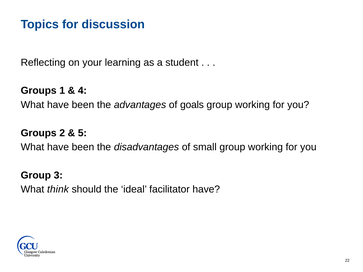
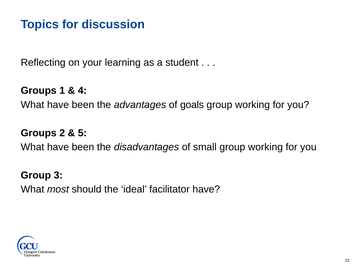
think: think -> most
